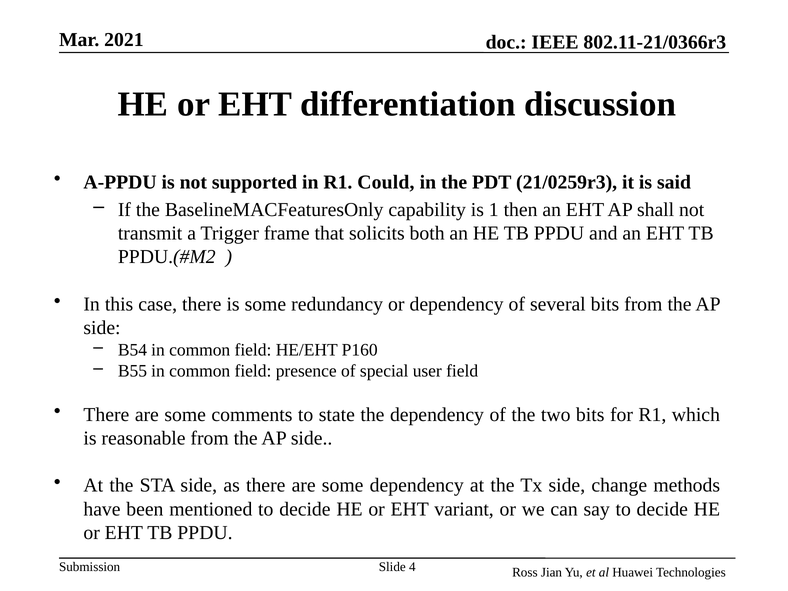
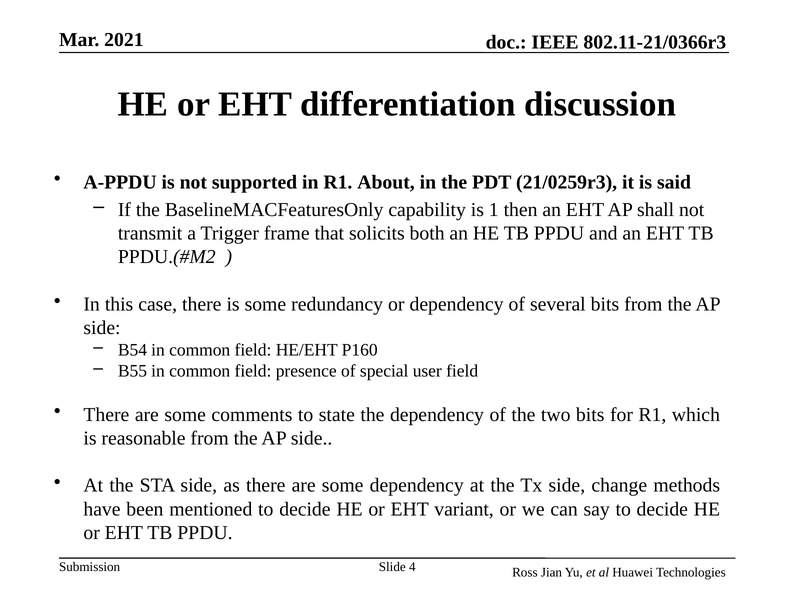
Could: Could -> About
